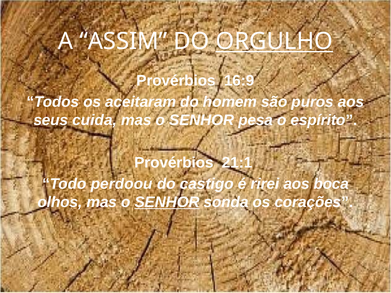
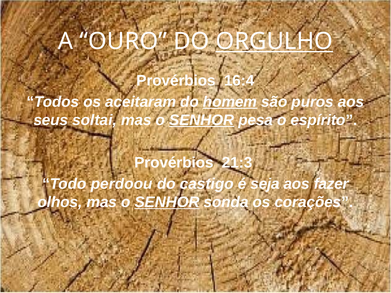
ASSIM: ASSIM -> OURO
16:9: 16:9 -> 16:4
homem underline: none -> present
cuida: cuida -> soltai
SENHOR at (202, 120) underline: none -> present
21:1: 21:1 -> 21:3
rirei: rirei -> seja
boca: boca -> fazer
